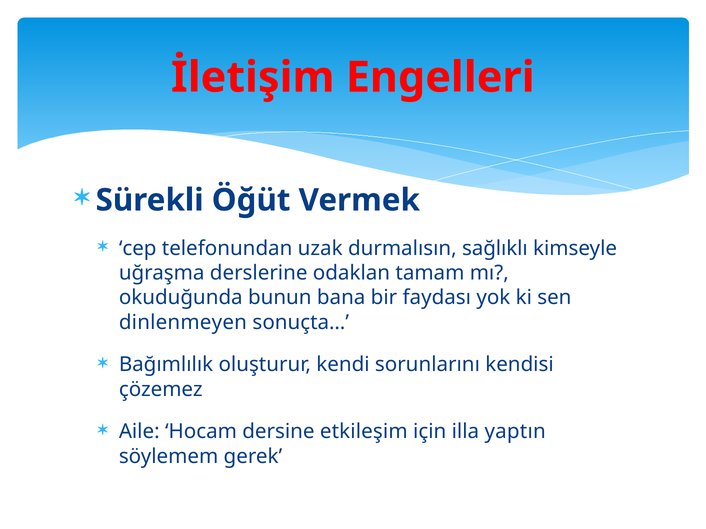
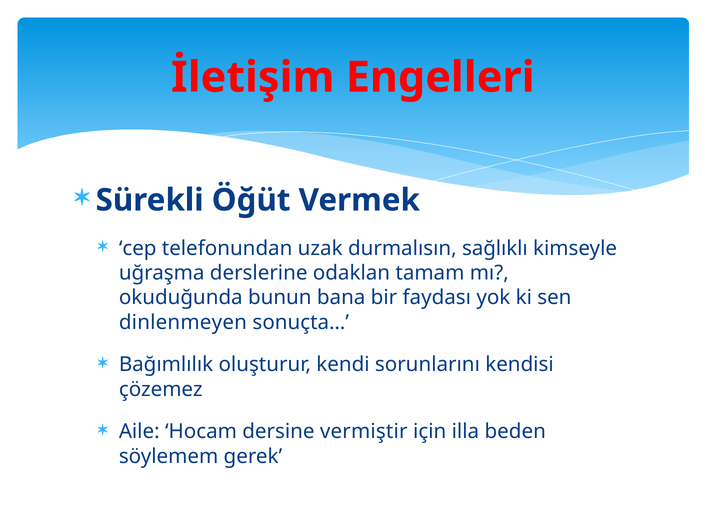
etkileşim: etkileşim -> vermiştir
yaptın: yaptın -> beden
